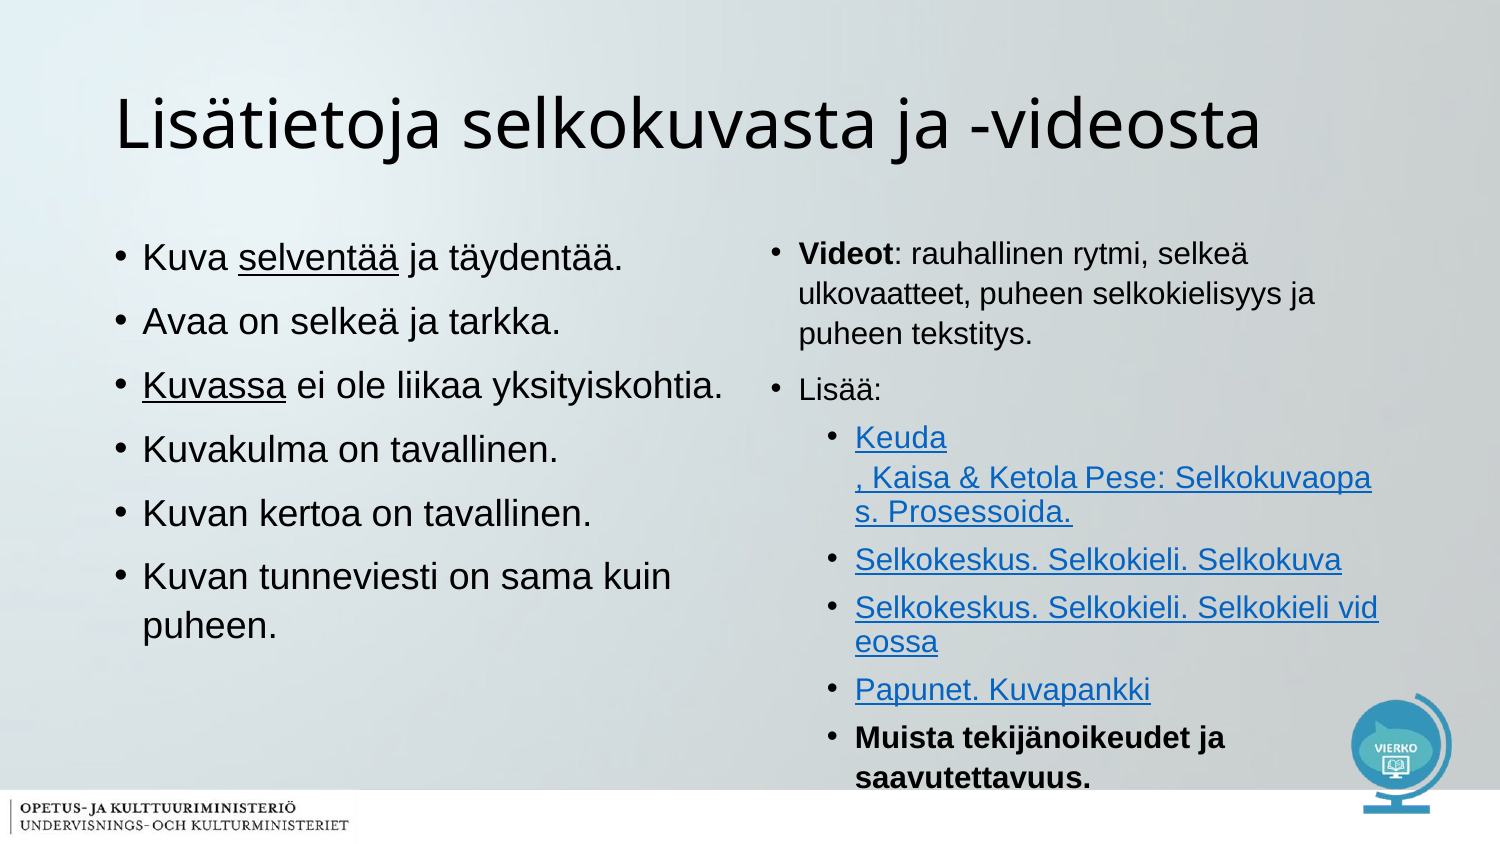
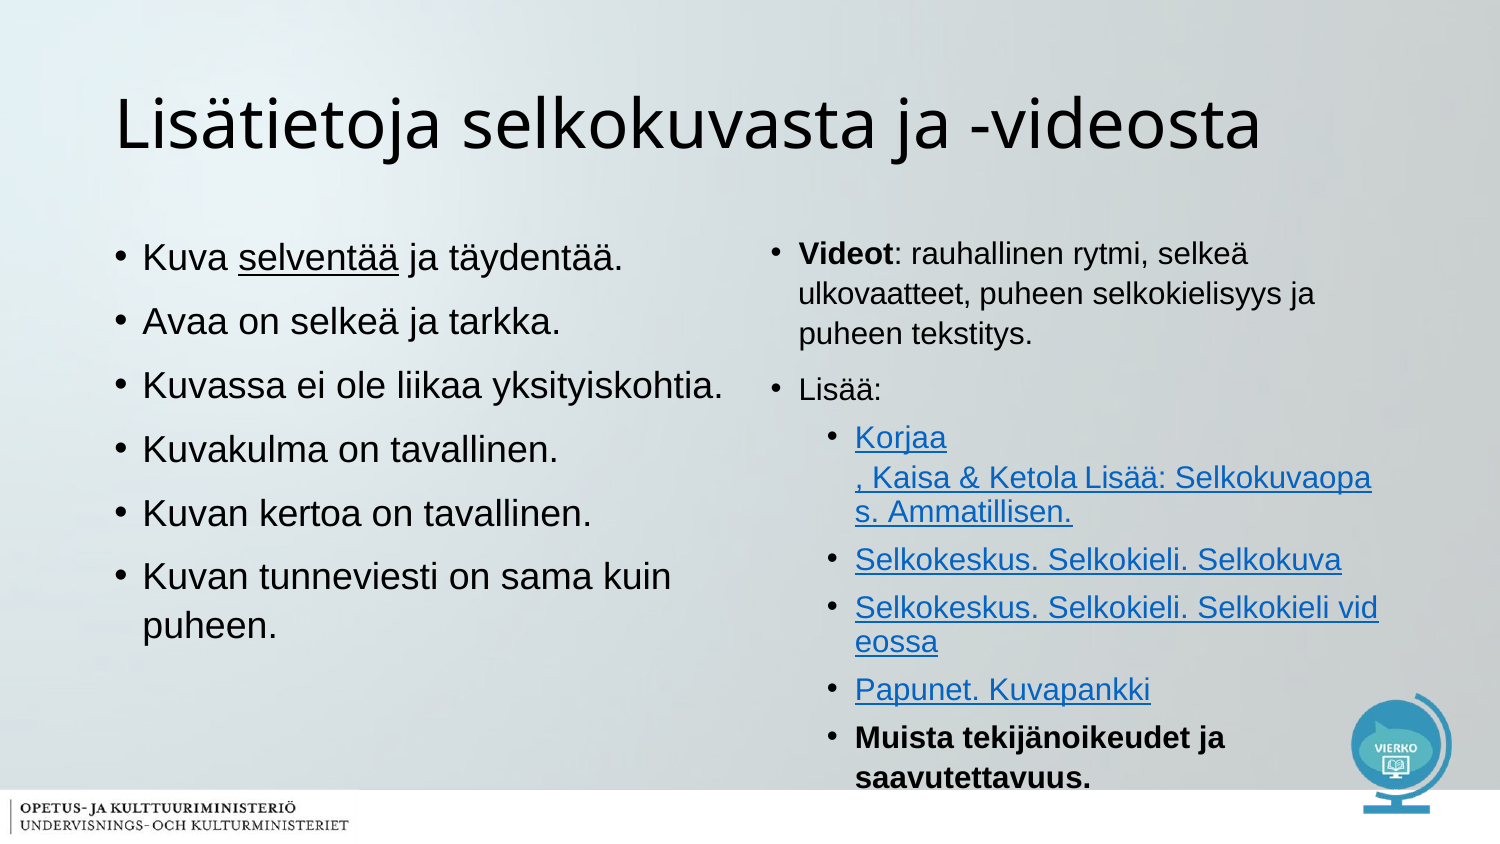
Kuvassa underline: present -> none
Keuda: Keuda -> Korjaa
Ketola Pese: Pese -> Lisää
Prosessoida: Prosessoida -> Ammatillisen
